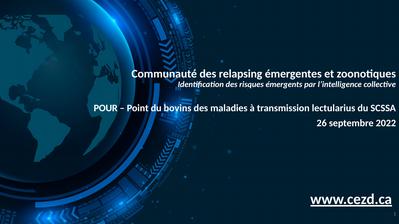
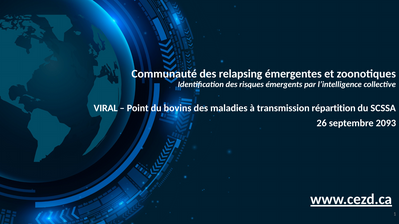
POUR: POUR -> VIRAL
lectularius: lectularius -> répartition
2022: 2022 -> 2093
